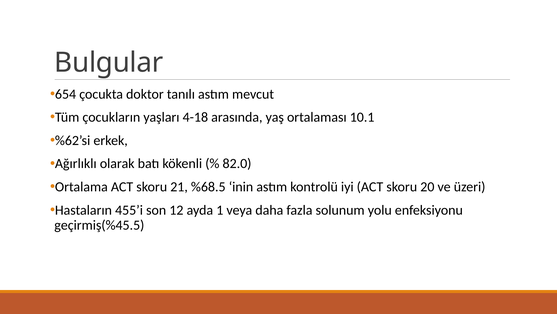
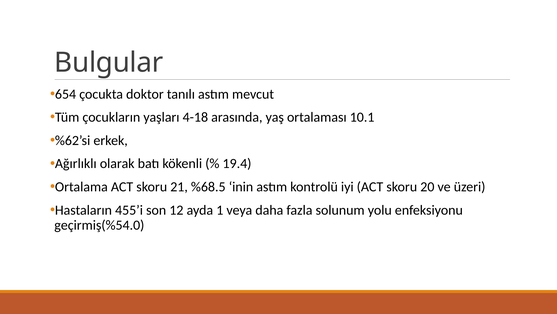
82.0: 82.0 -> 19.4
geçirmiş(%45.5: geçirmiş(%45.5 -> geçirmiş(%54.0
